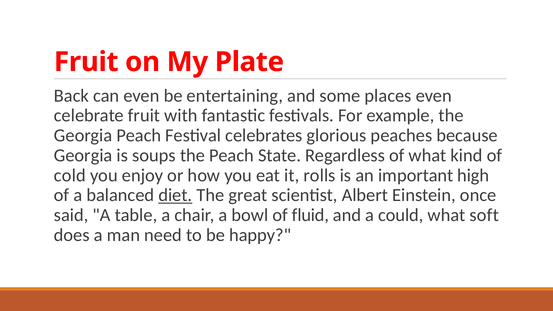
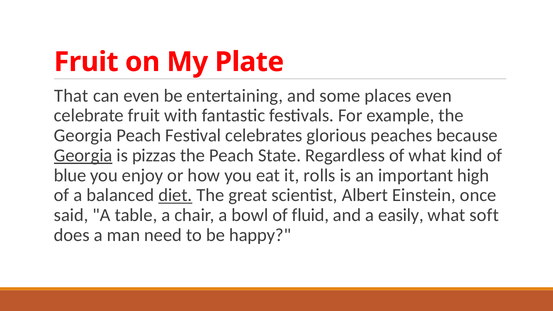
Back: Back -> That
Georgia at (83, 155) underline: none -> present
soups: soups -> pizzas
cold: cold -> blue
could: could -> easily
